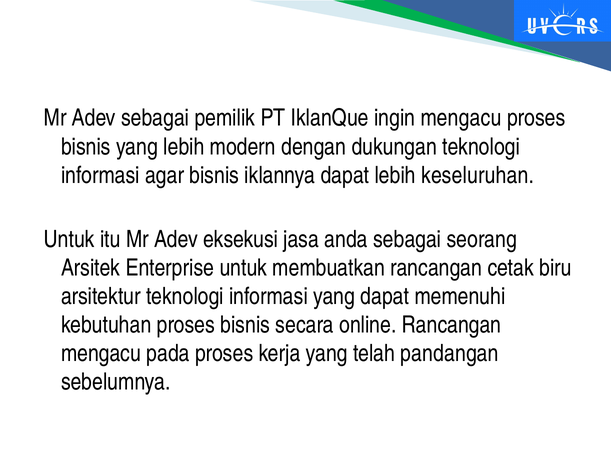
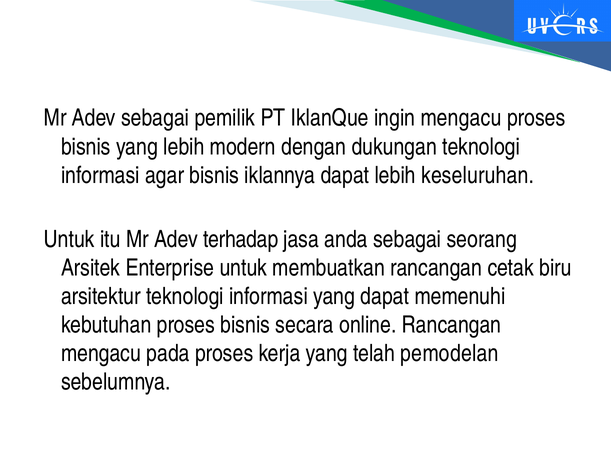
eksekusi: eksekusi -> terhadap
pandangan: pandangan -> pemodelan
